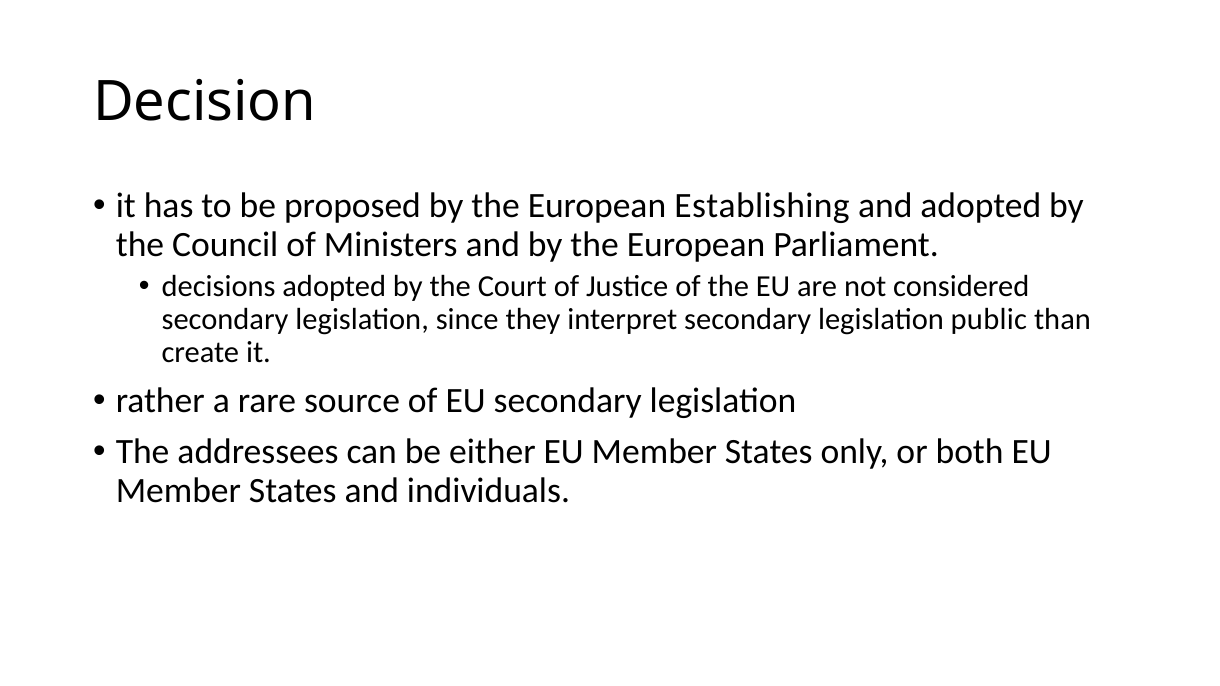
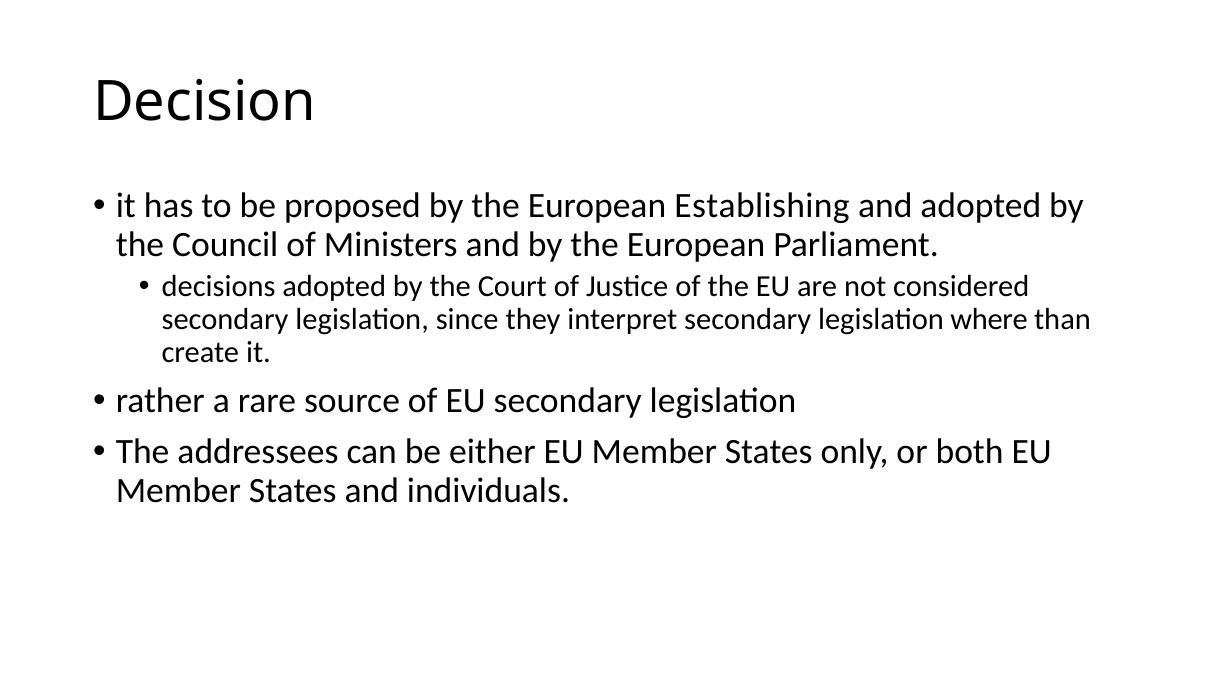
public: public -> where
